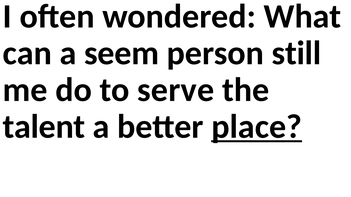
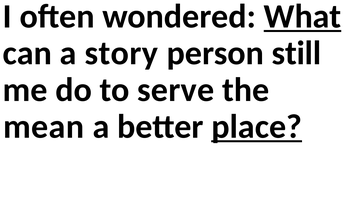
What underline: none -> present
seem: seem -> story
talent: talent -> mean
